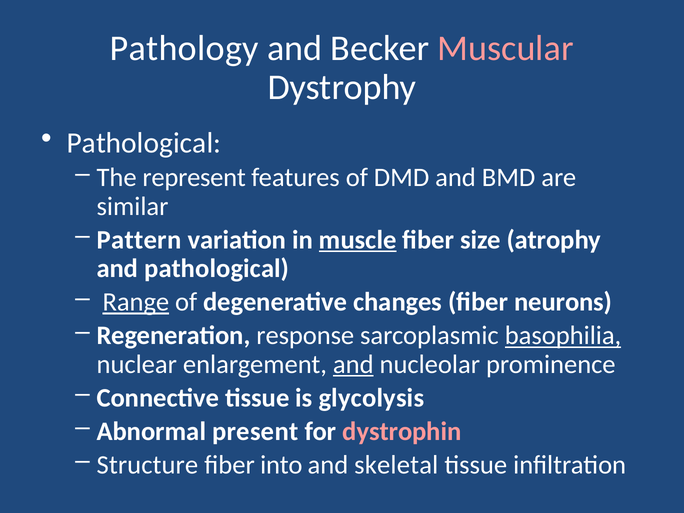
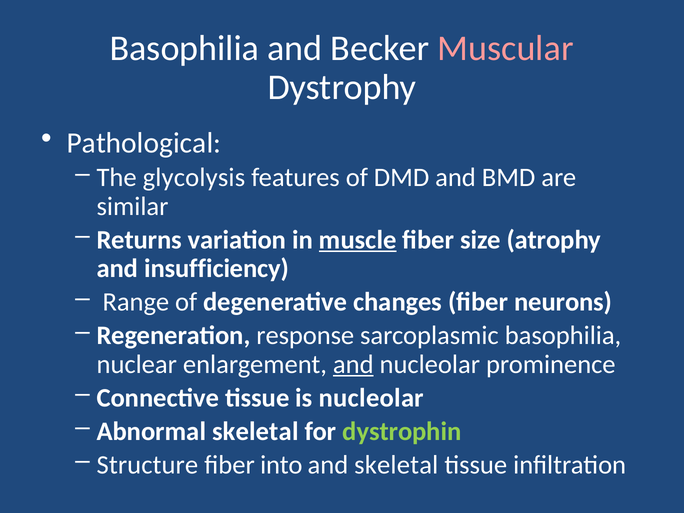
Pathology at (184, 48): Pathology -> Basophilia
represent: represent -> glycolysis
Pattern: Pattern -> Returns
and pathological: pathological -> insufficiency
Range underline: present -> none
basophilia at (563, 336) underline: present -> none
is glycolysis: glycolysis -> nucleolar
Abnormal present: present -> skeletal
dystrophin colour: pink -> light green
